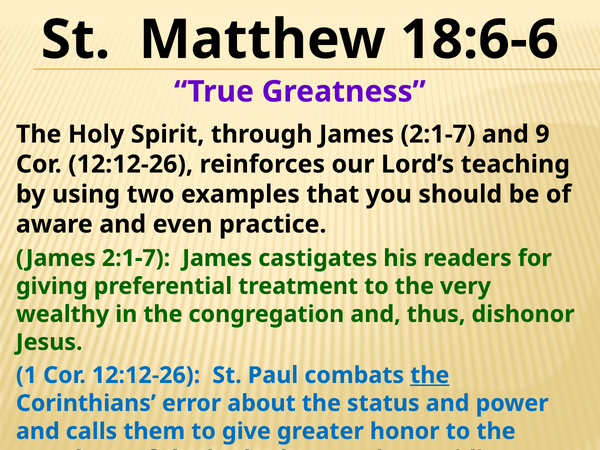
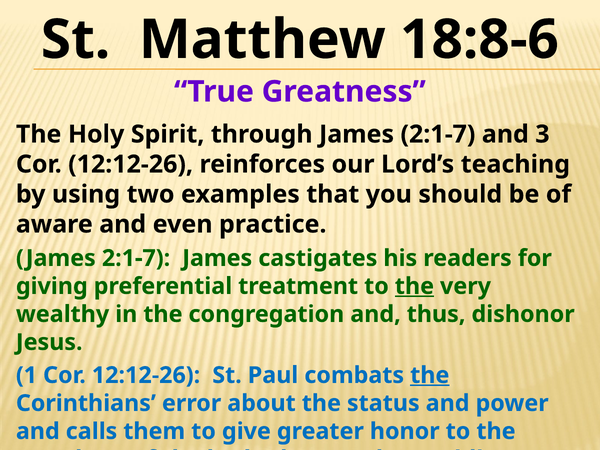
18:6-6: 18:6-6 -> 18:8-6
9: 9 -> 3
the at (414, 286) underline: none -> present
